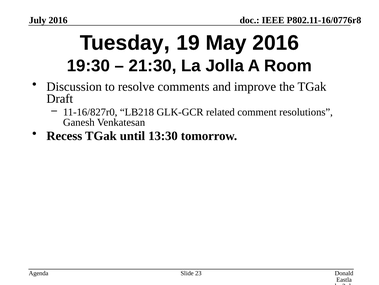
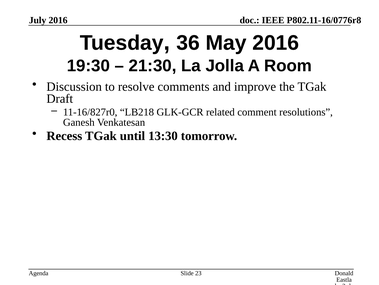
19: 19 -> 36
